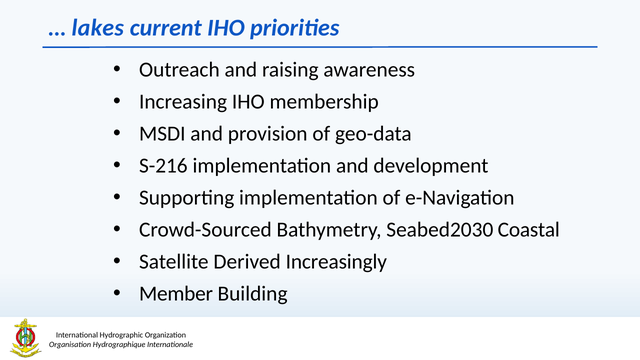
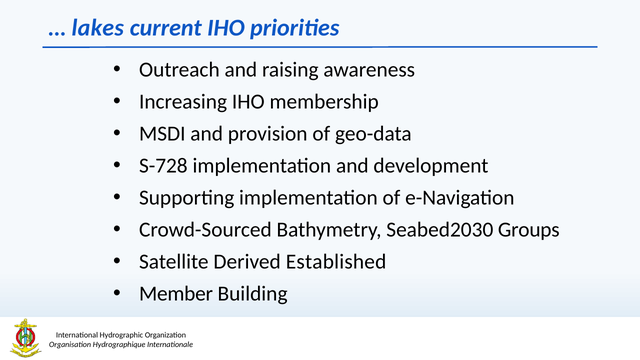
S-216: S-216 -> S-728
Coastal: Coastal -> Groups
Increasingly: Increasingly -> Established
